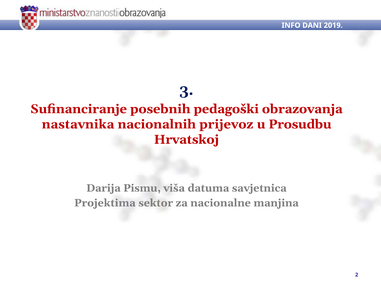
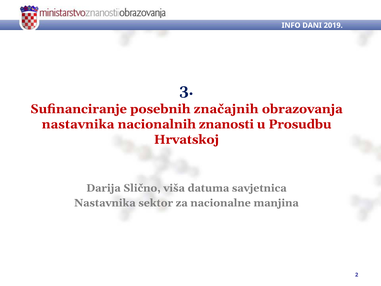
pedagoški: pedagoški -> značajnih
prijevoz: prijevoz -> znanosti
Pismu: Pismu -> Slično
Projektima at (105, 203): Projektima -> Nastavnika
